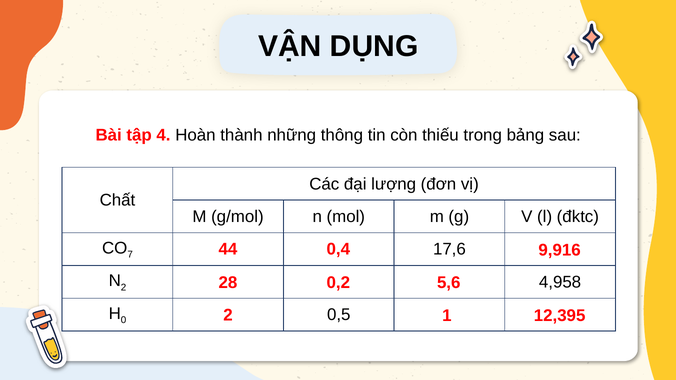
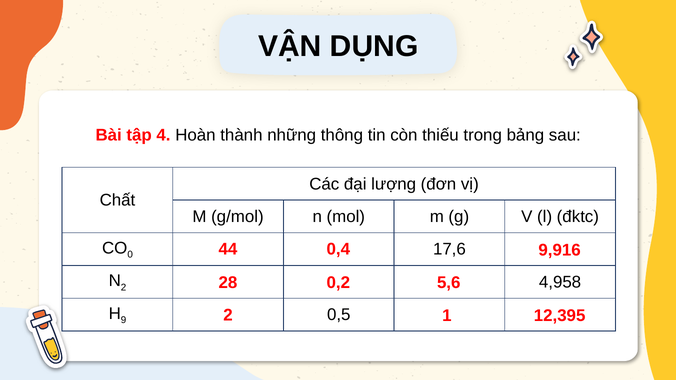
7: 7 -> 0
0: 0 -> 9
